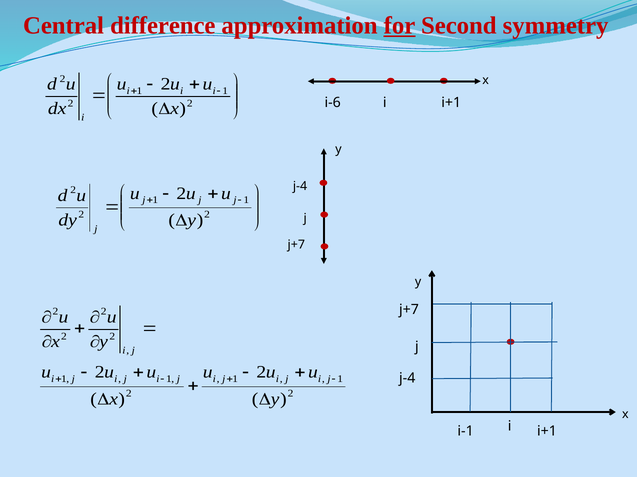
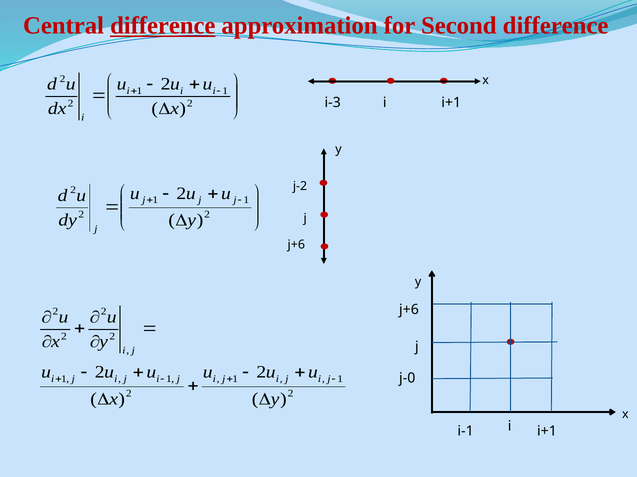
difference at (163, 26) underline: none -> present
for underline: present -> none
Second symmetry: symmetry -> difference
i-6: i-6 -> i-3
j-4 at (300, 187): j-4 -> j-2
j+7 at (296, 245): j+7 -> j+6
j+7 at (409, 310): j+7 -> j+6
j-4 at (407, 379): j-4 -> j-0
